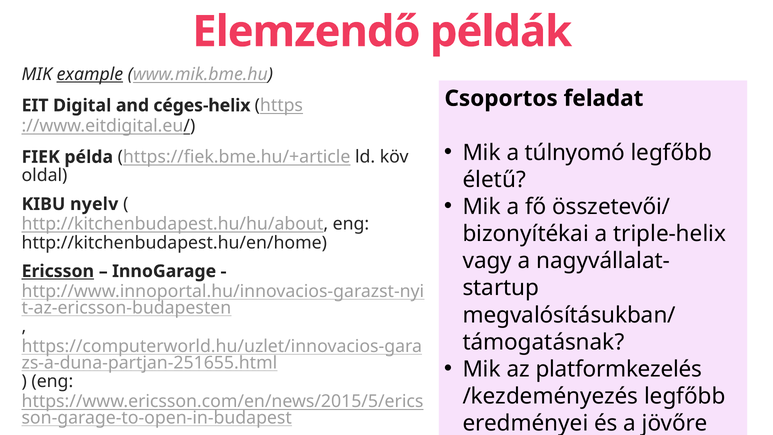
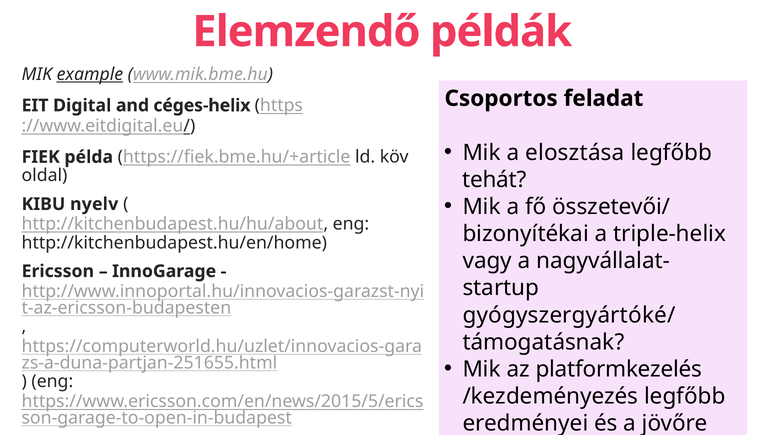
túlnyomó: túlnyomó -> elosztása
életű: életű -> tehát
Ericsson underline: present -> none
megvalósításukban/: megvalósításukban/ -> gyógyszergyártóké/
